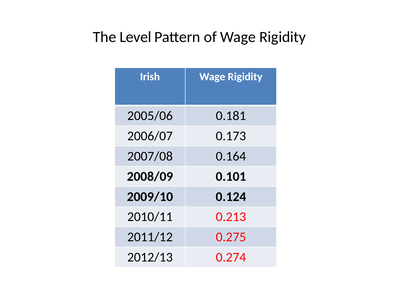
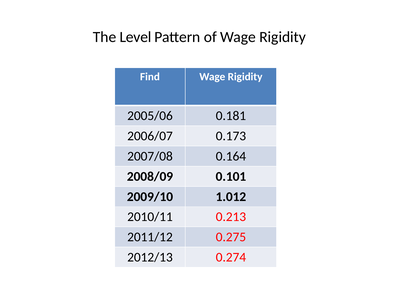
Irish: Irish -> Find
0.124: 0.124 -> 1.012
